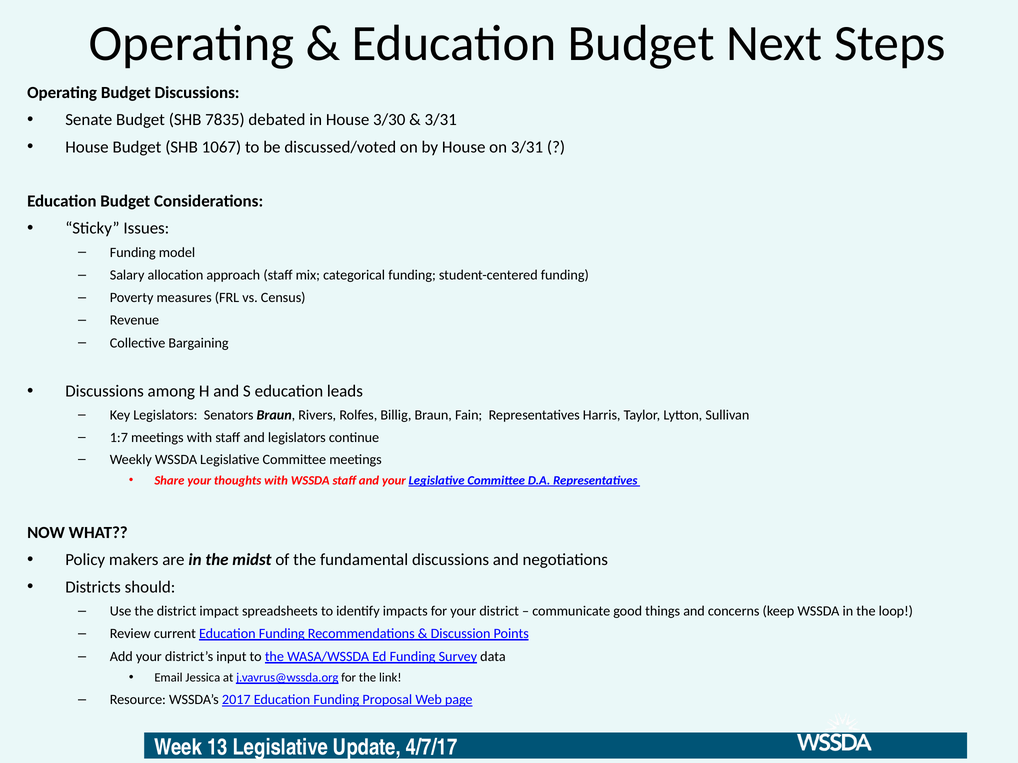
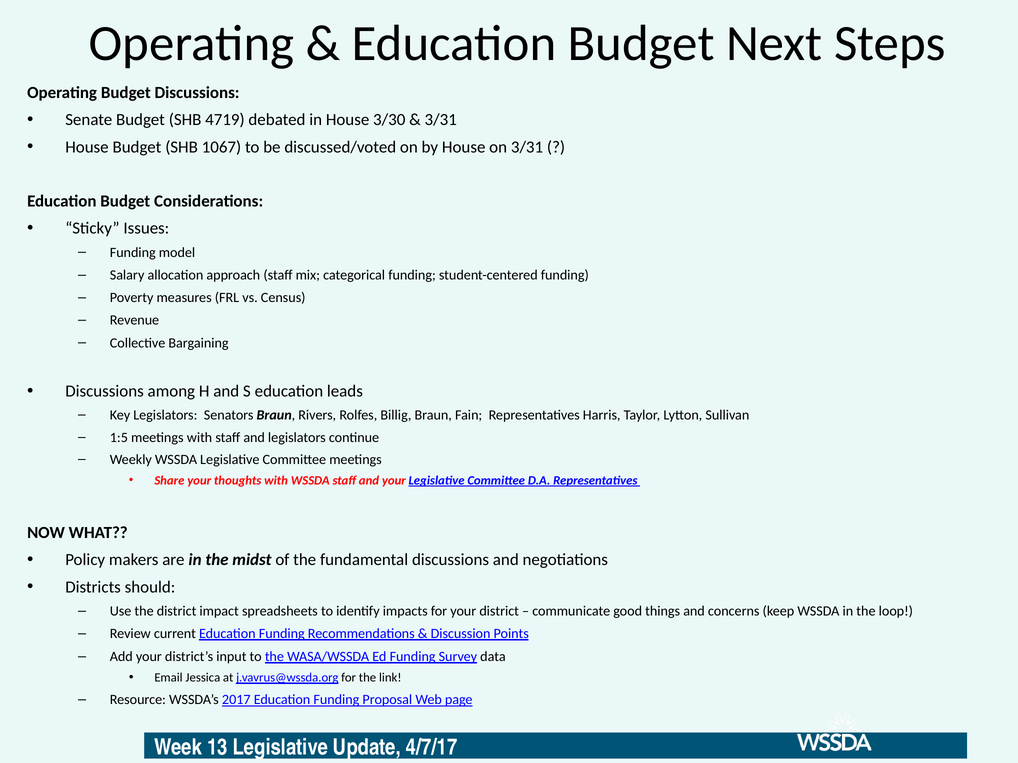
7835: 7835 -> 4719
1:7: 1:7 -> 1:5
